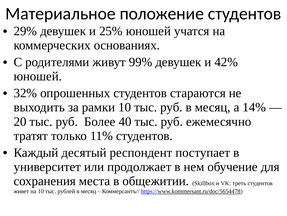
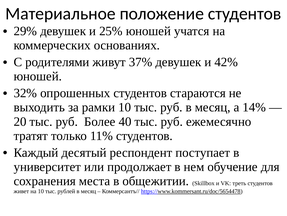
99%: 99% -> 37%
